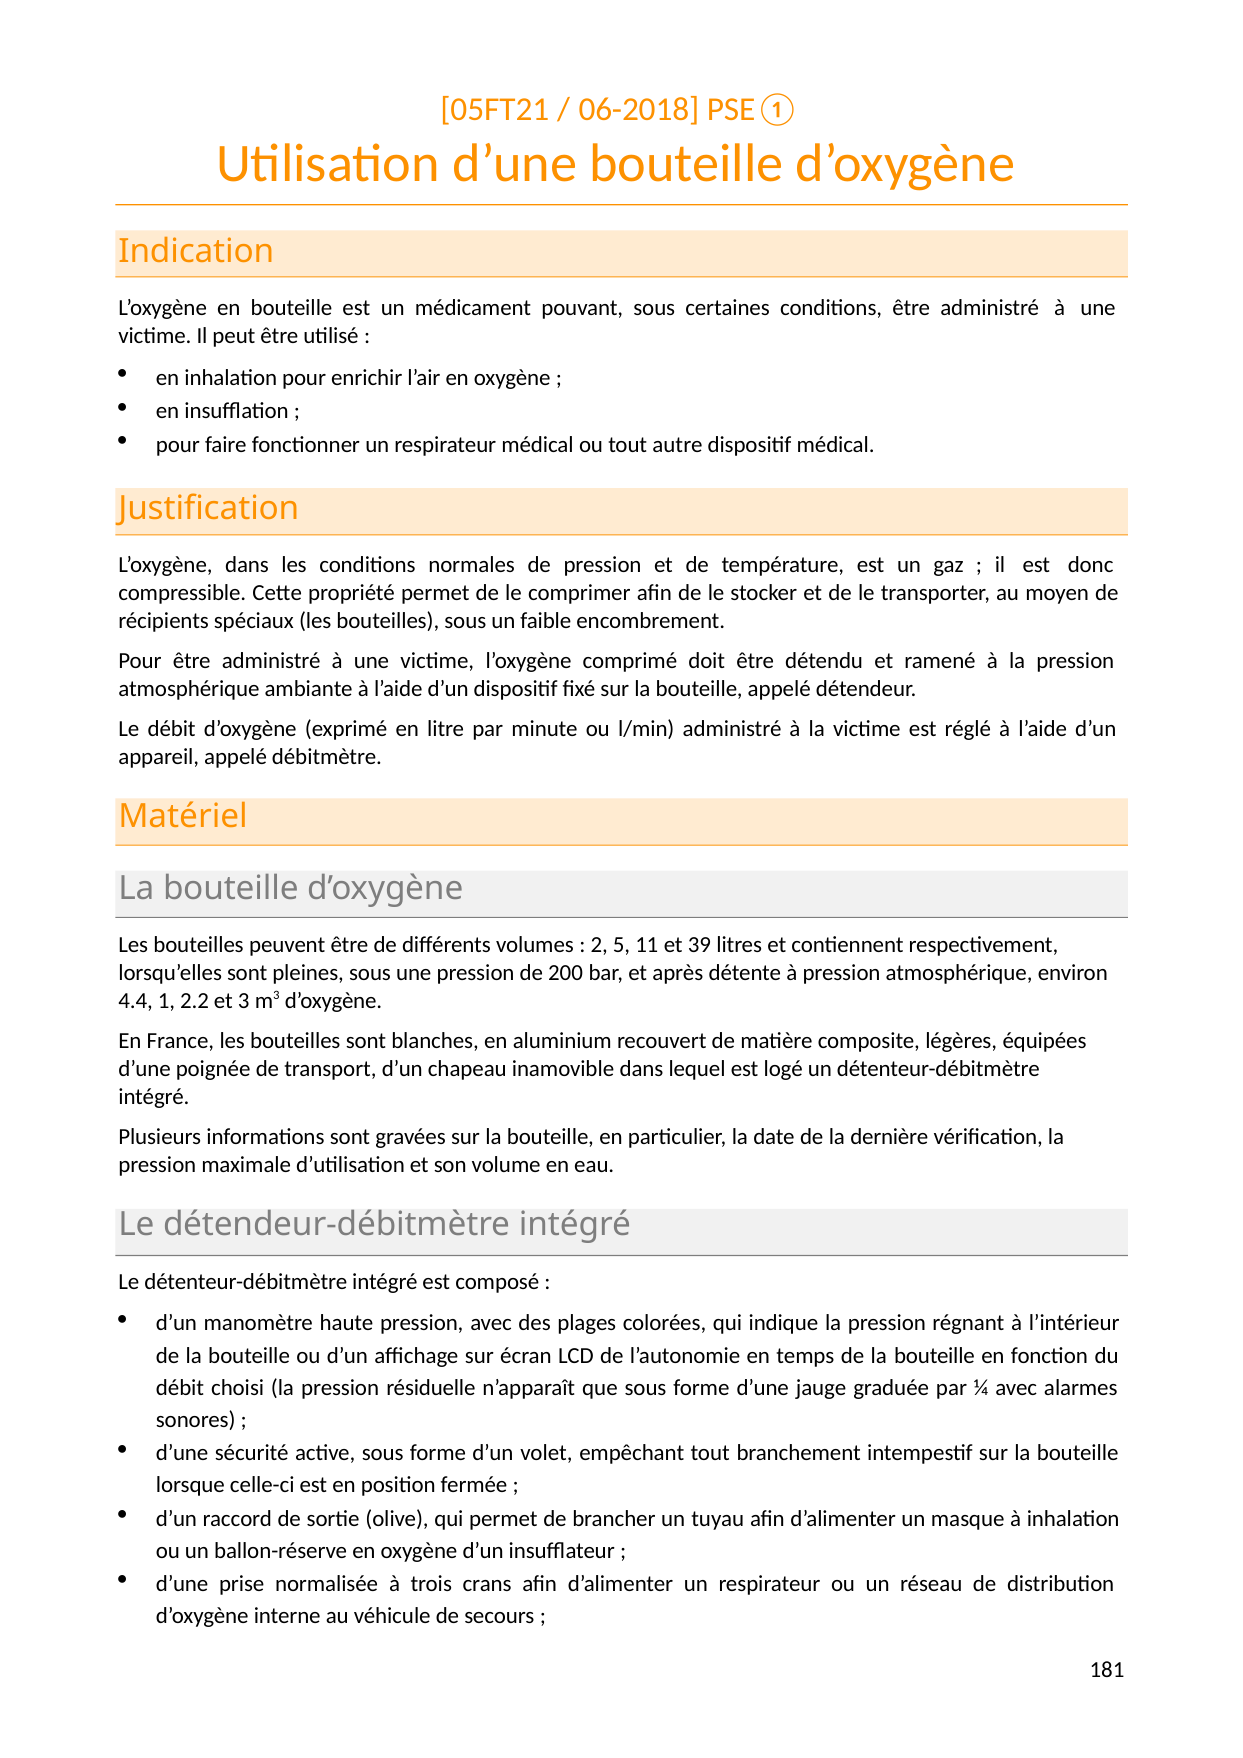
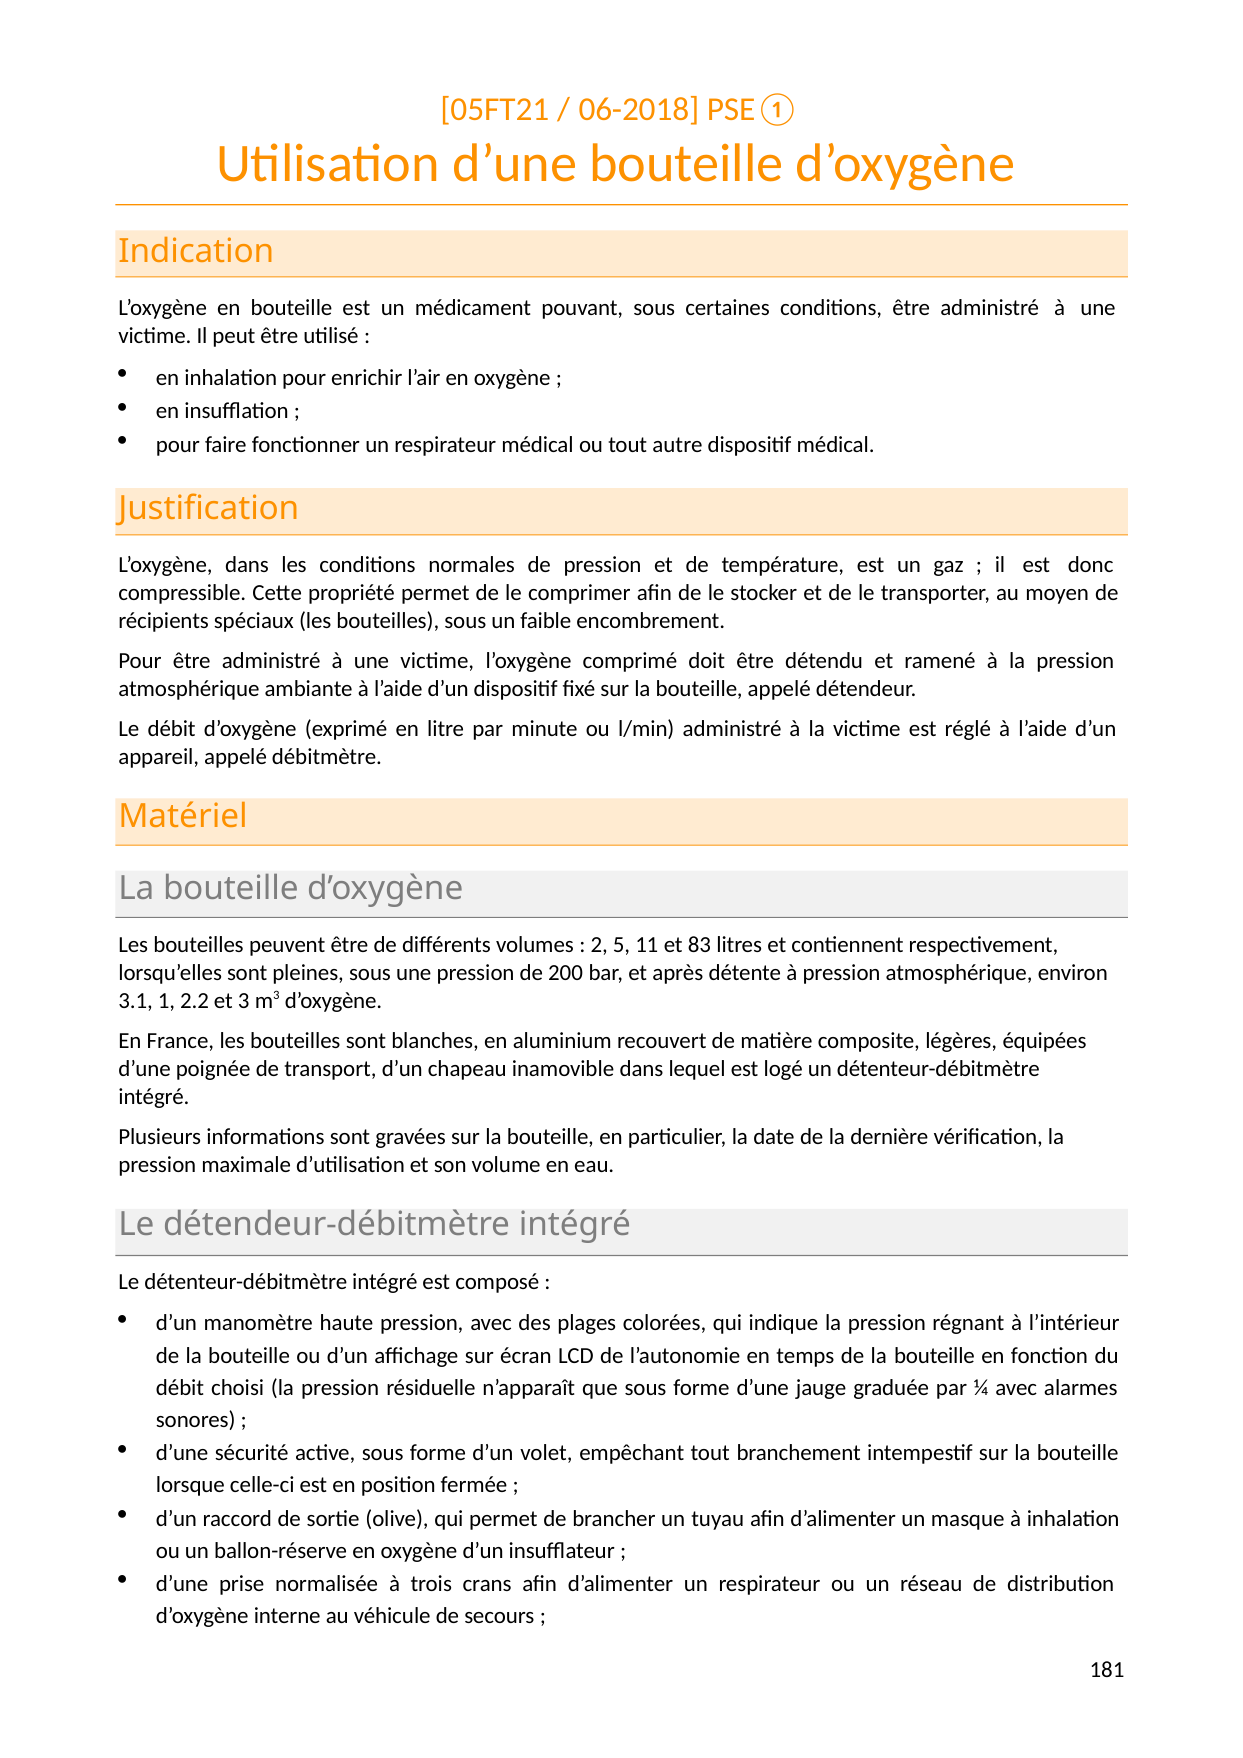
39: 39 -> 83
4.4: 4.4 -> 3.1
